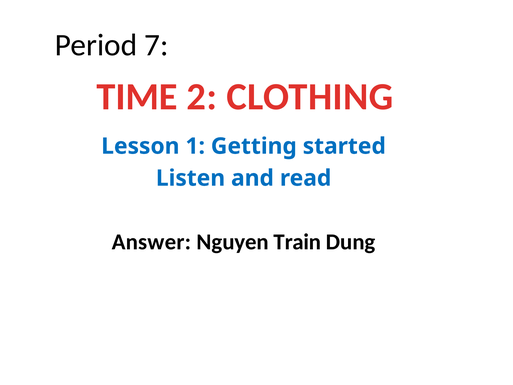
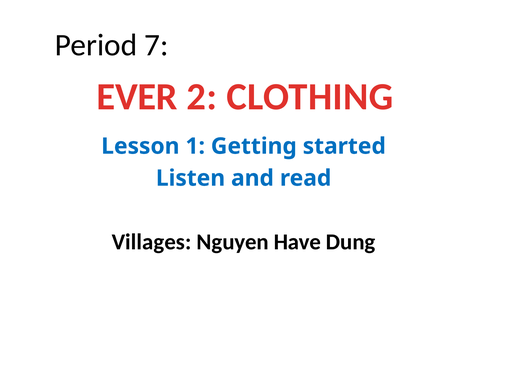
TIME: TIME -> EVER
Answer: Answer -> Villages
Train: Train -> Have
